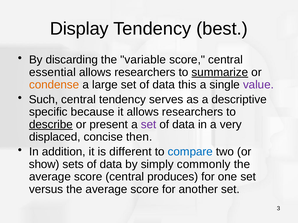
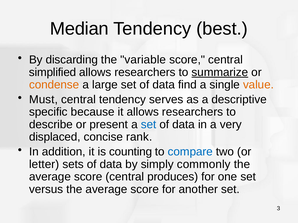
Display: Display -> Median
essential: essential -> simplified
this: this -> find
value colour: purple -> orange
Such: Such -> Must
describe underline: present -> none
set at (149, 125) colour: purple -> blue
then: then -> rank
different: different -> counting
show: show -> letter
